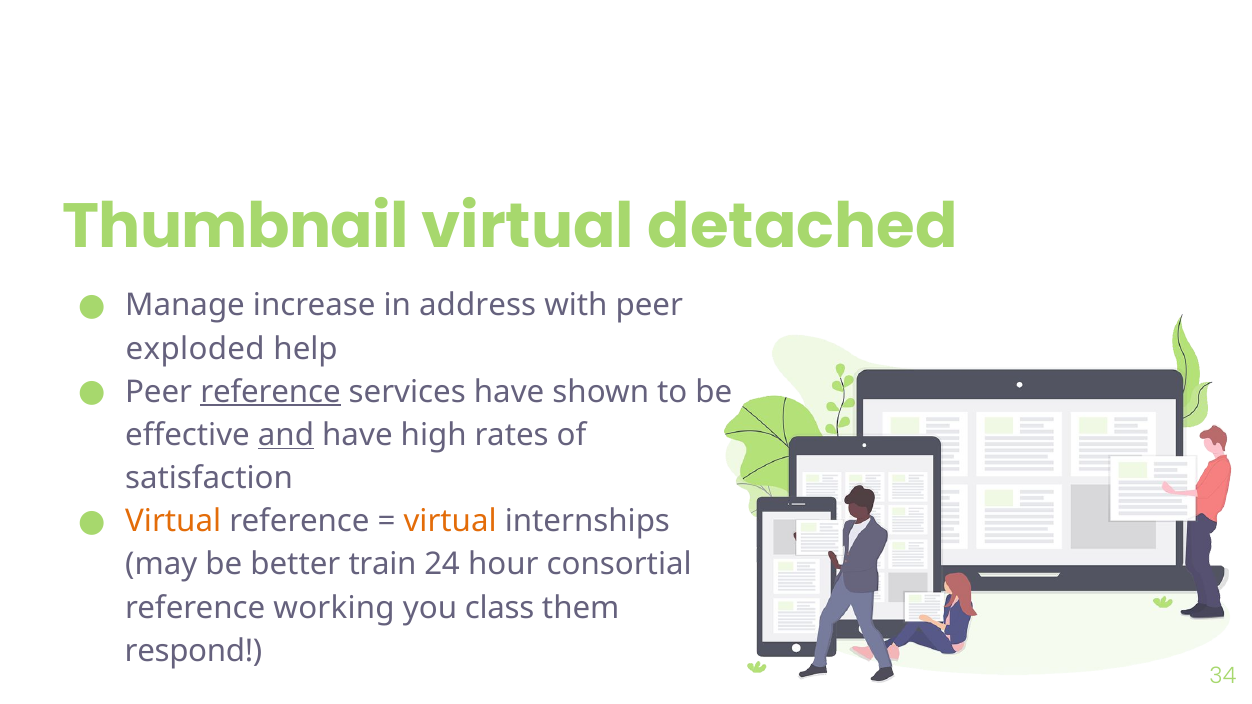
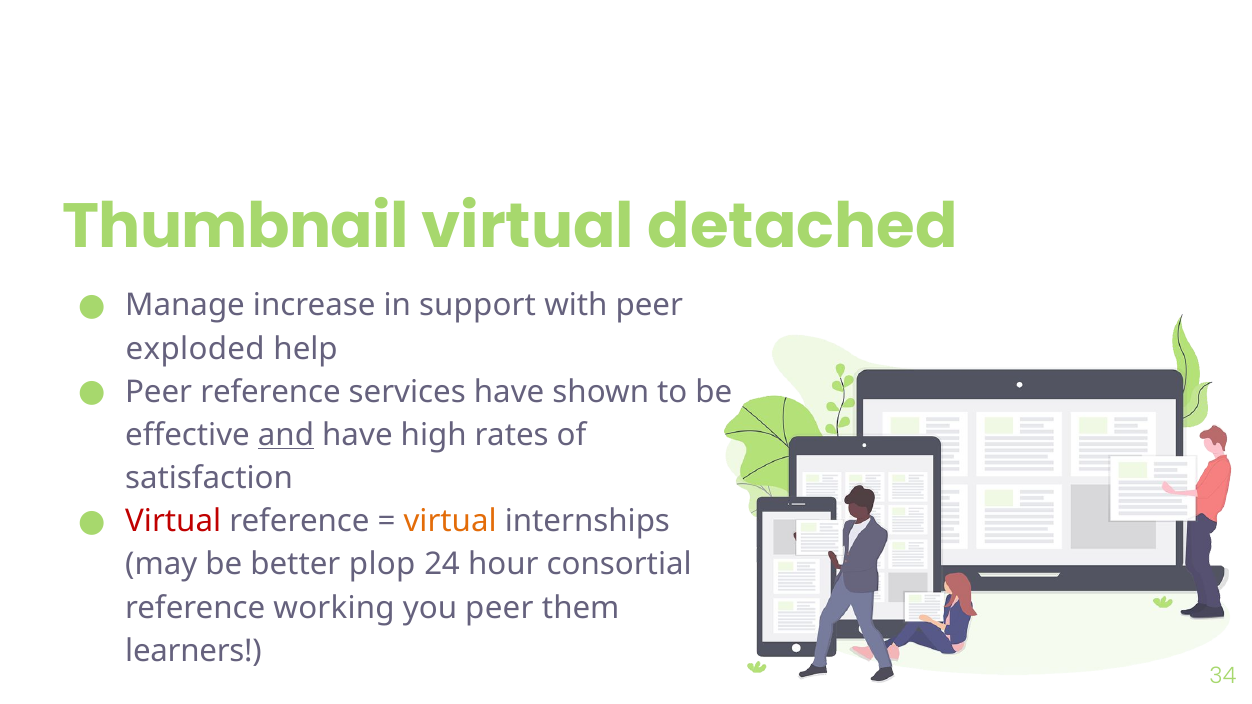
address: address -> support
reference at (270, 392) underline: present -> none
Virtual at (173, 522) colour: orange -> red
train: train -> plop
you class: class -> peer
respond: respond -> learners
